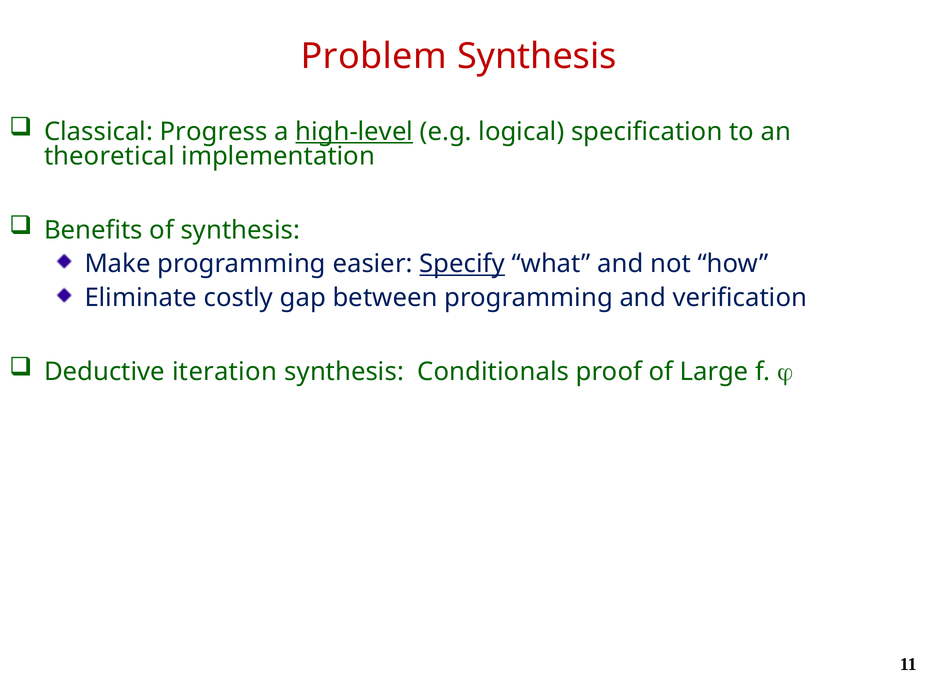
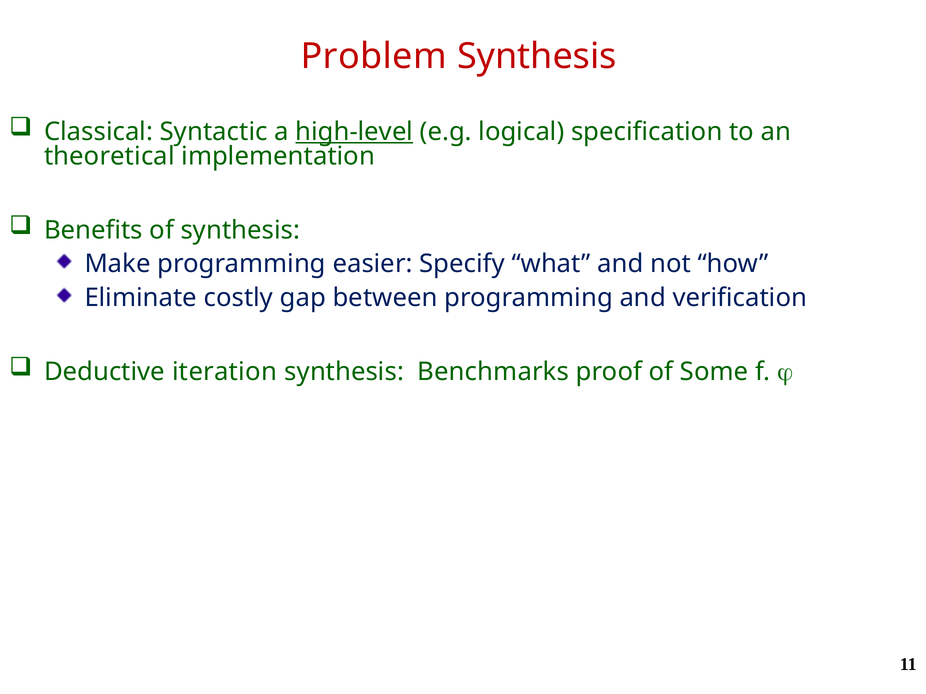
Progress: Progress -> Syntactic
Specify underline: present -> none
Conditionals: Conditionals -> Benchmarks
Large: Large -> Some
